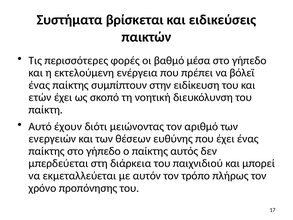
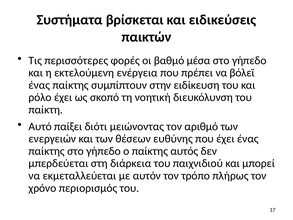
ετών: ετών -> ρόλο
έχουν: έχουν -> παίξει
προπόνησης: προπόνησης -> περιορισμός
